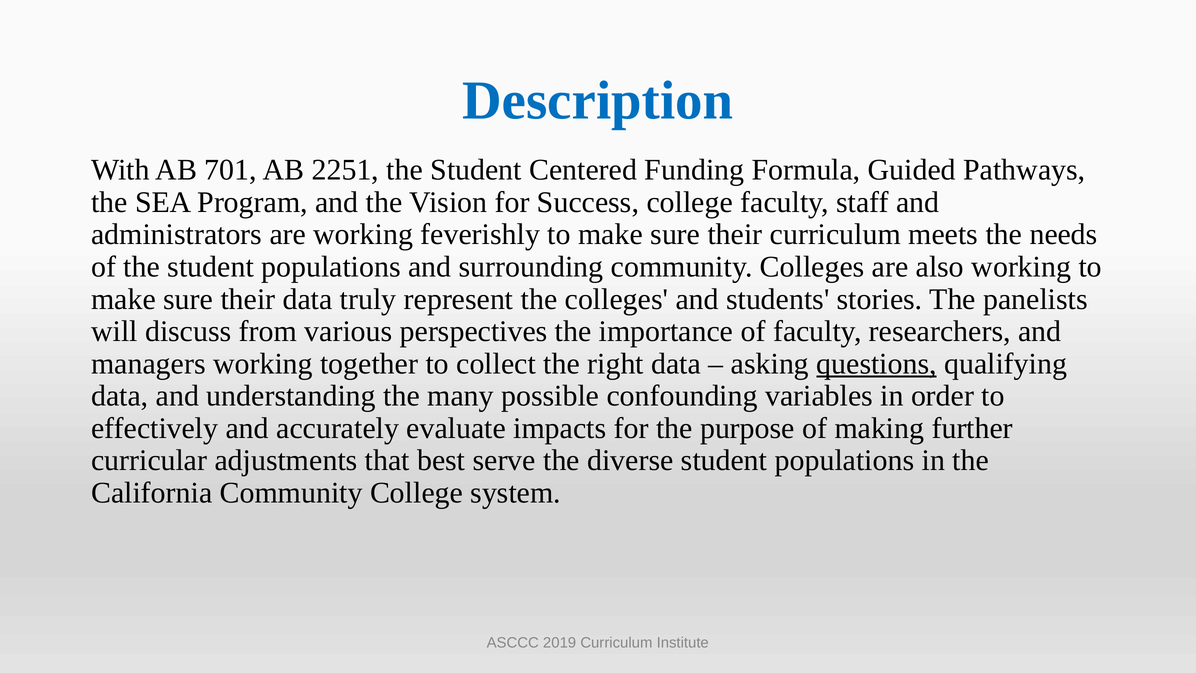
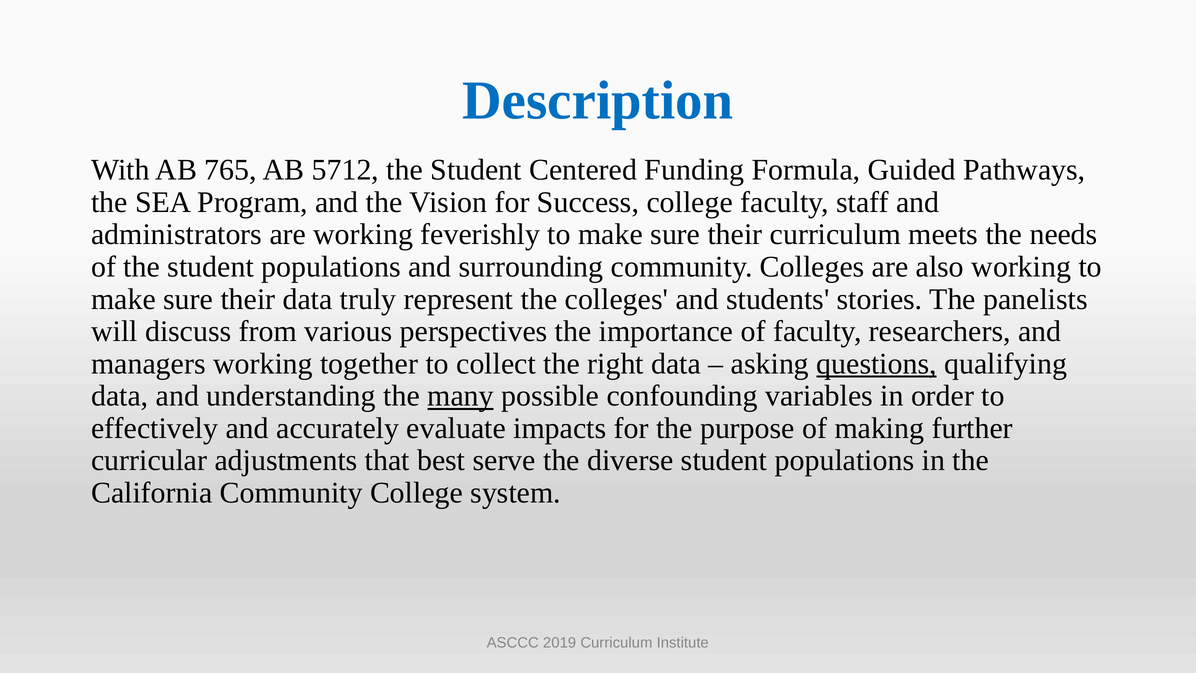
701: 701 -> 765
2251: 2251 -> 5712
many underline: none -> present
